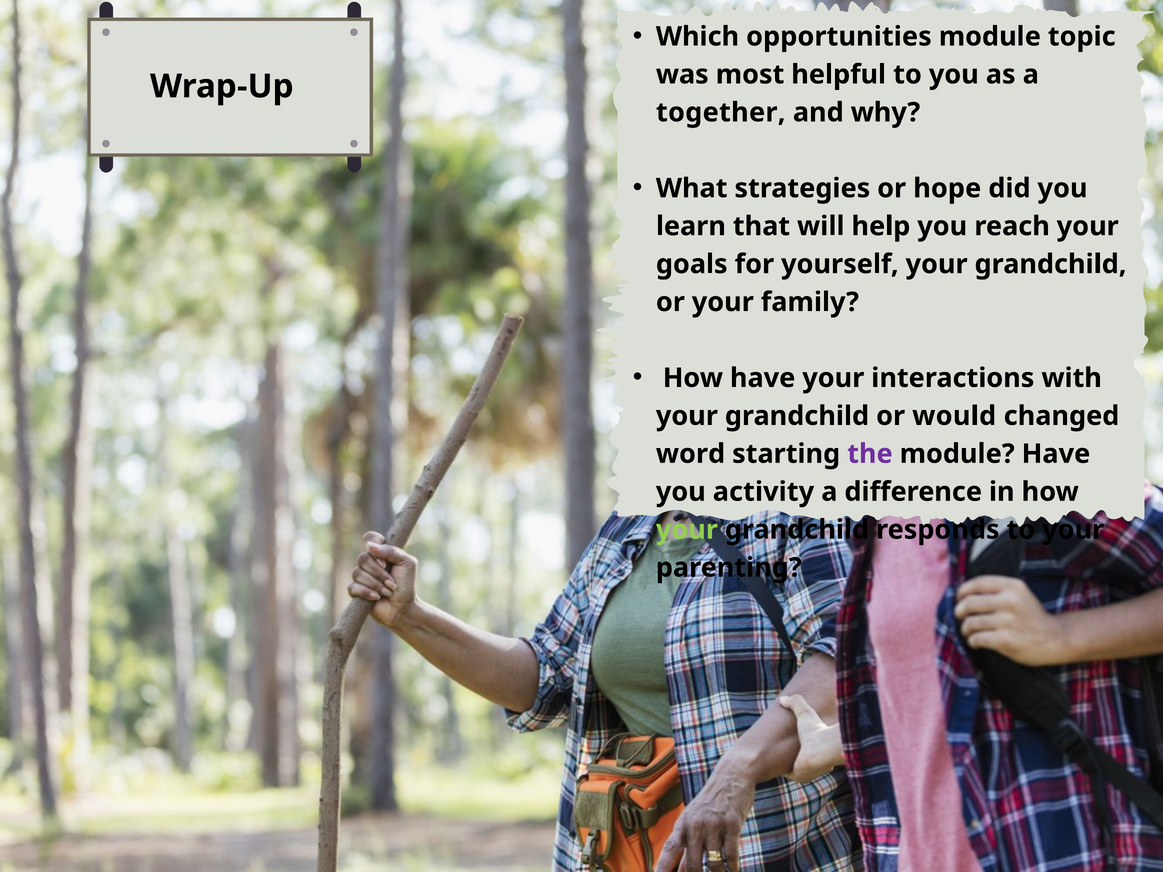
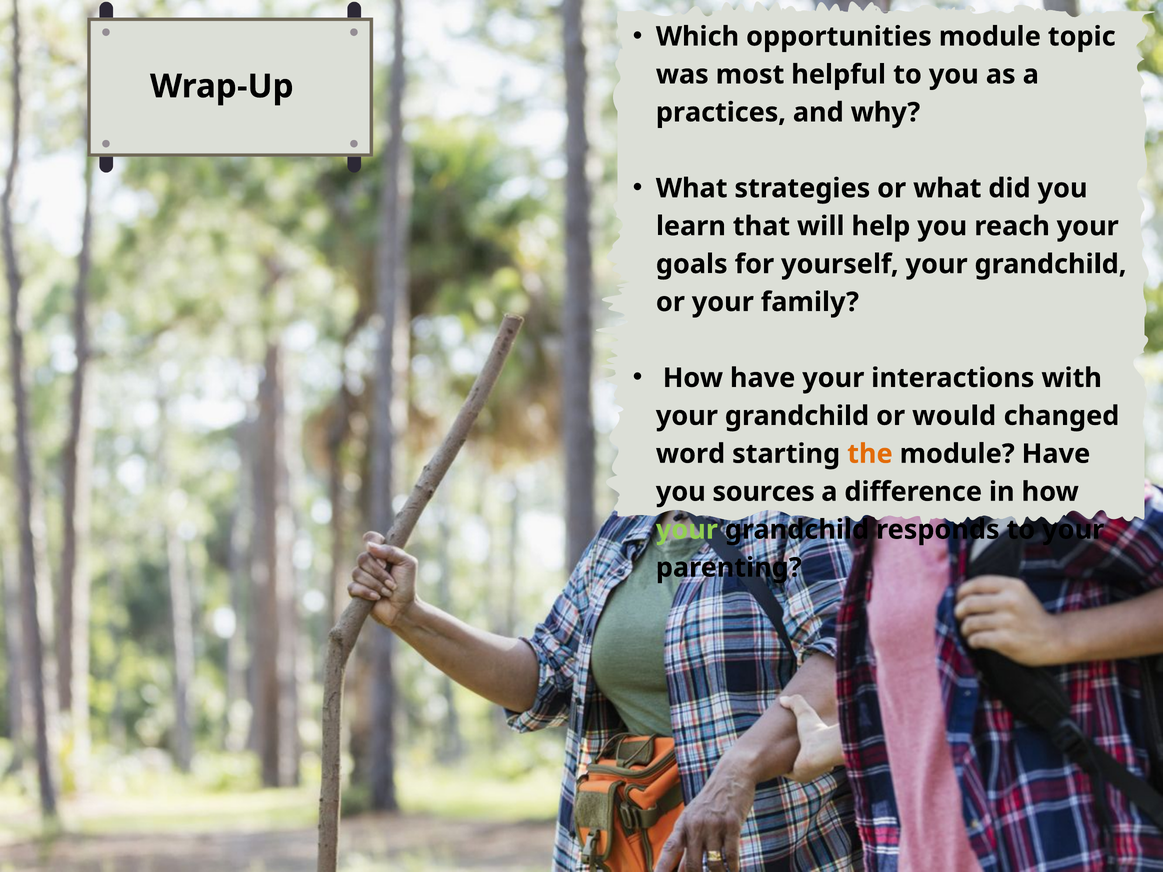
together: together -> practices
or hope: hope -> what
the colour: purple -> orange
activity: activity -> sources
